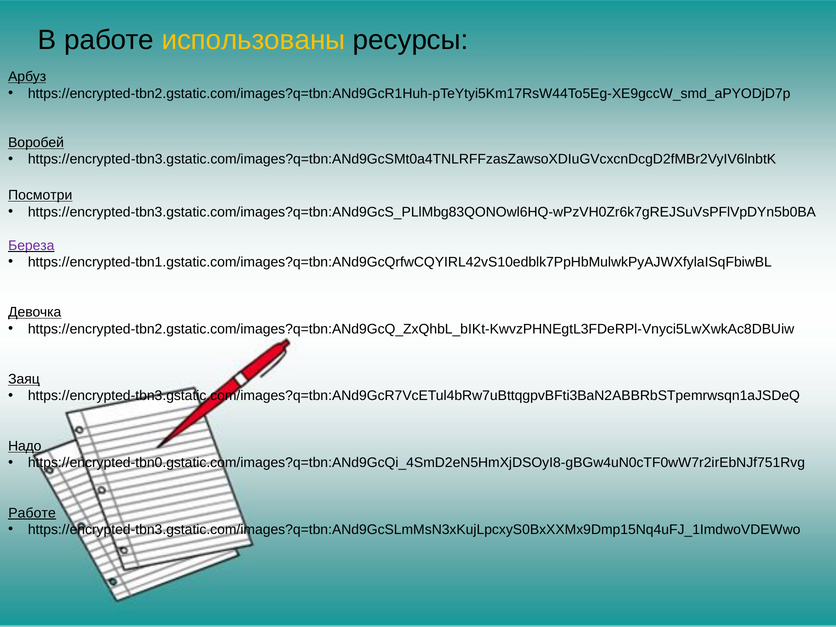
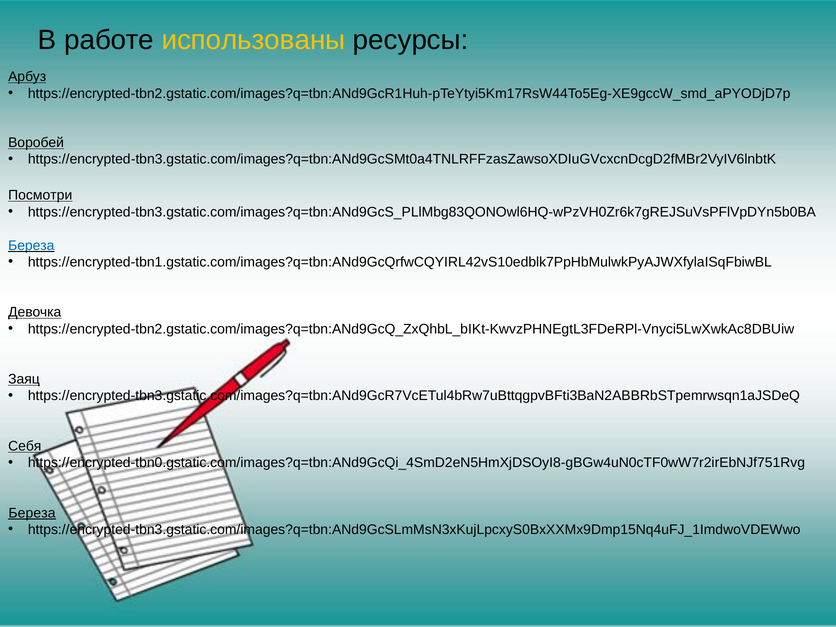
Береза at (31, 245) colour: purple -> blue
Надо: Надо -> Себя
Работе at (32, 513): Работе -> Береза
